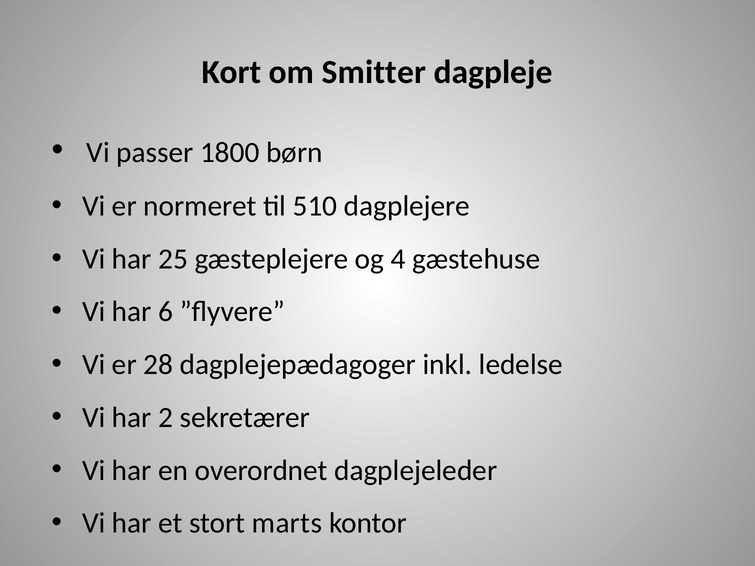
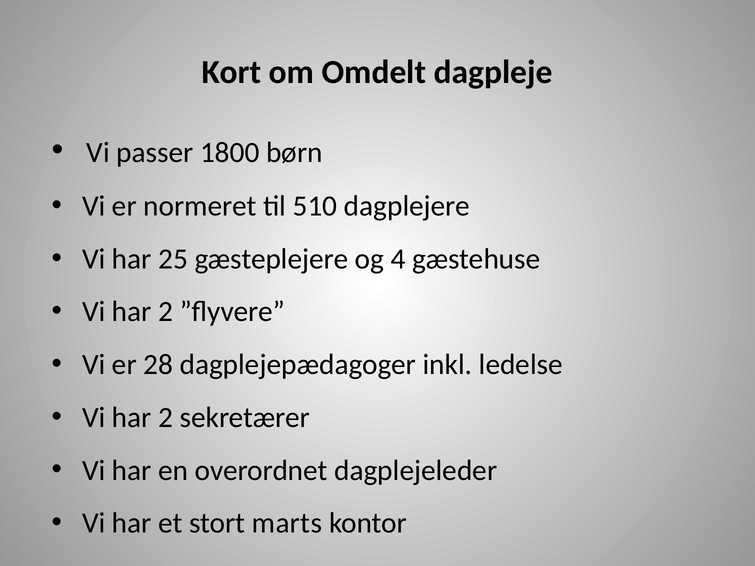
Smitter: Smitter -> Omdelt
6 at (166, 312): 6 -> 2
